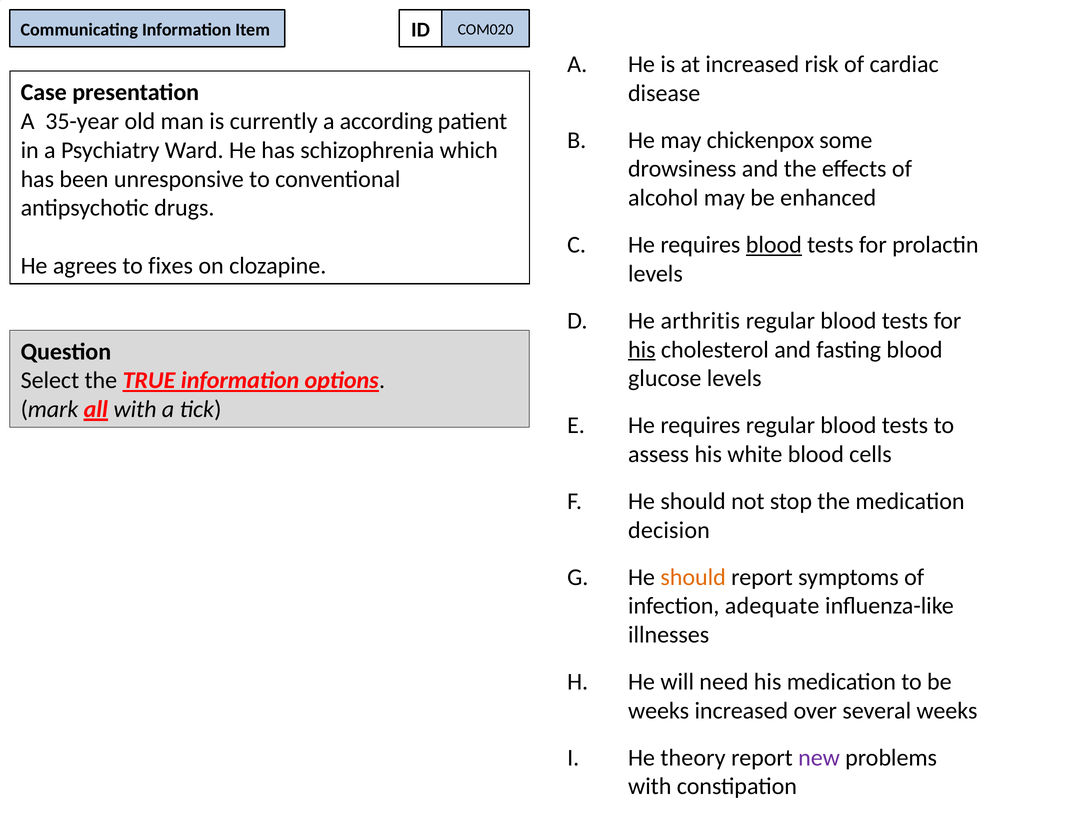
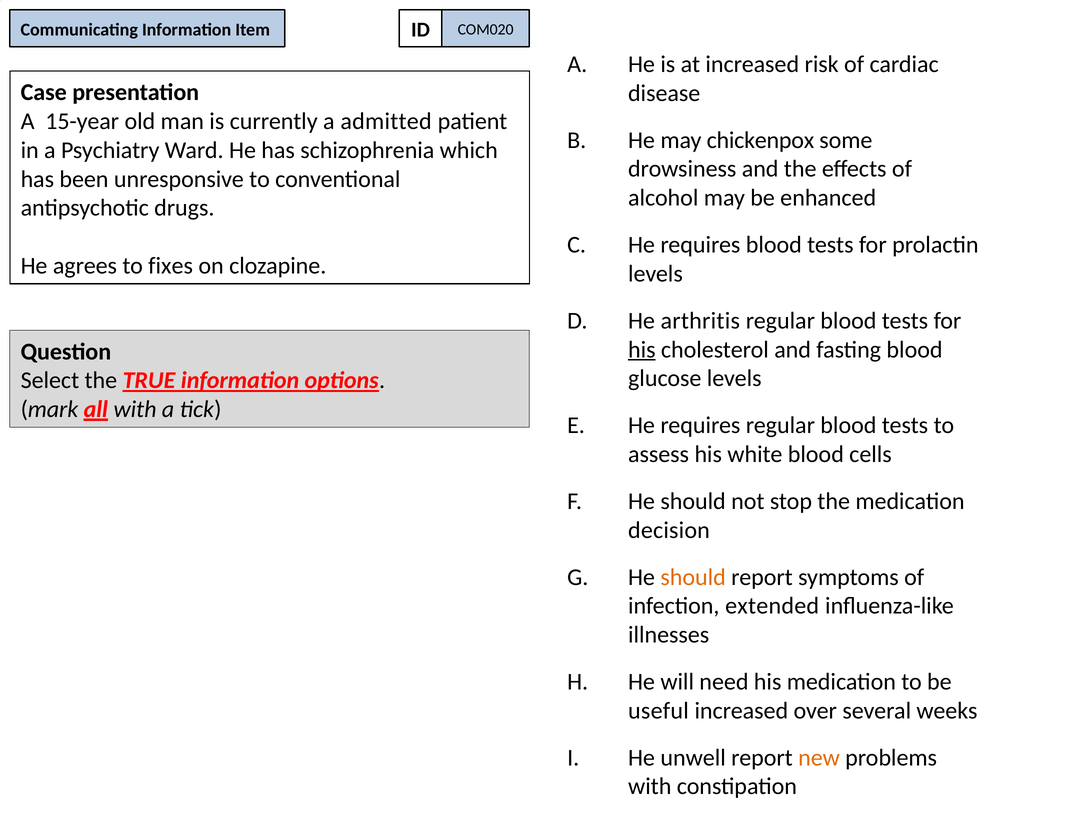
35-year: 35-year -> 15-year
according: according -> admitted
blood at (774, 245) underline: present -> none
adequate: adequate -> extended
weeks at (659, 711): weeks -> useful
theory: theory -> unwell
new colour: purple -> orange
